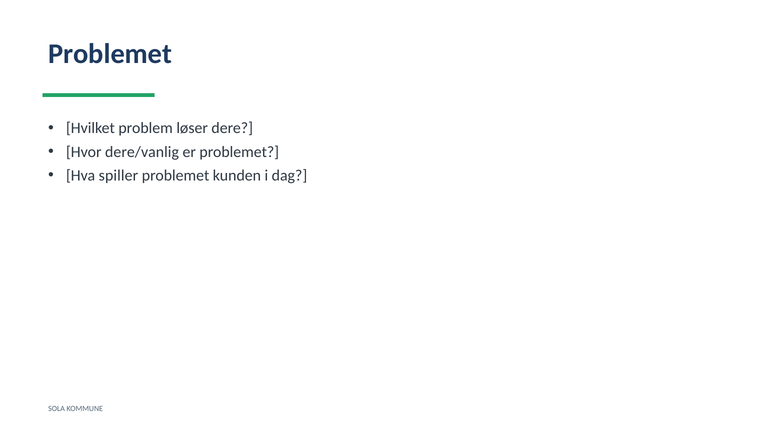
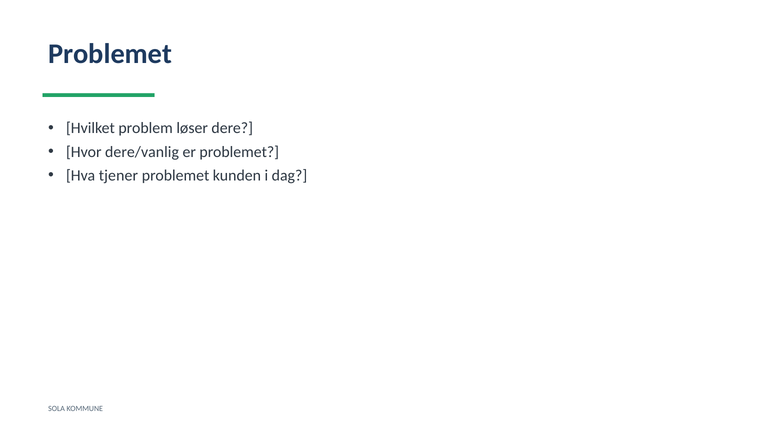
spiller: spiller -> tjener
